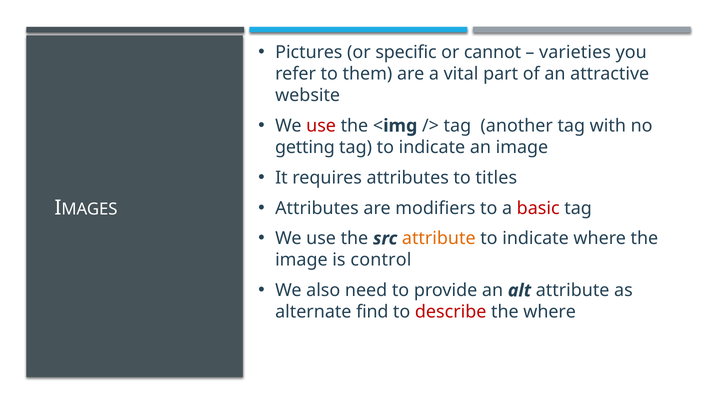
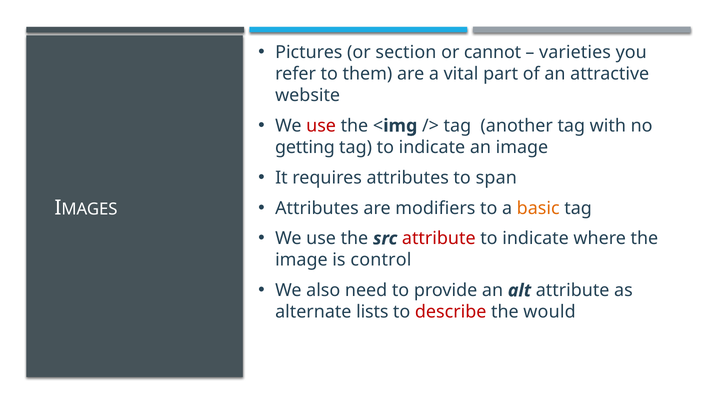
specific: specific -> section
titles: titles -> span
basic colour: red -> orange
attribute at (439, 239) colour: orange -> red
find: find -> lists
the where: where -> would
